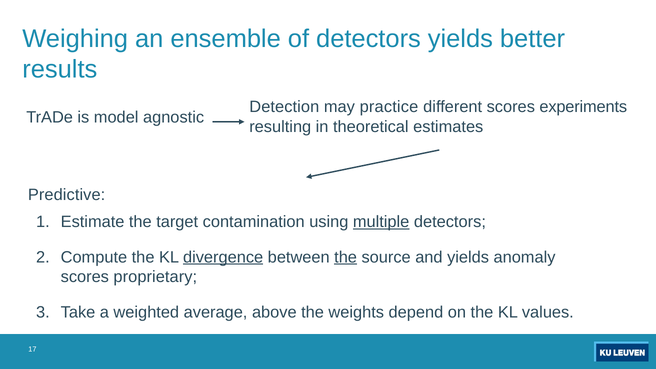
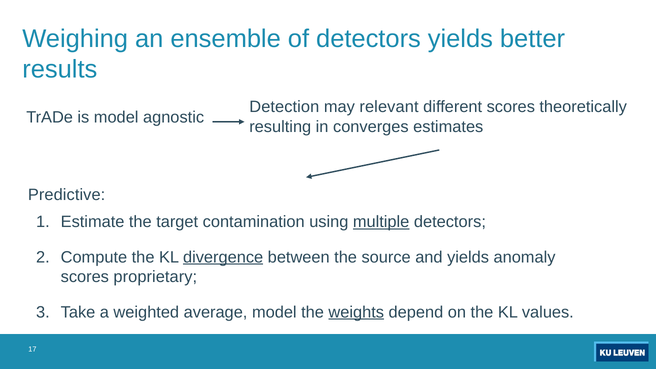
practice: practice -> relevant
experiments: experiments -> theoretically
theoretical: theoretical -> converges
the at (346, 257) underline: present -> none
average above: above -> model
weights underline: none -> present
